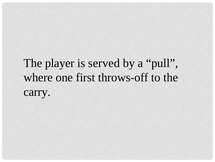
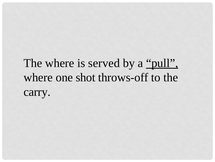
The player: player -> where
pull underline: none -> present
first: first -> shot
